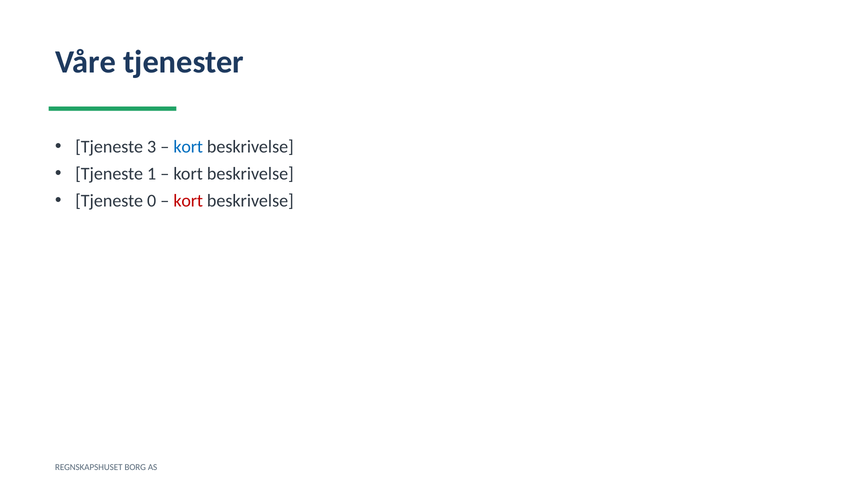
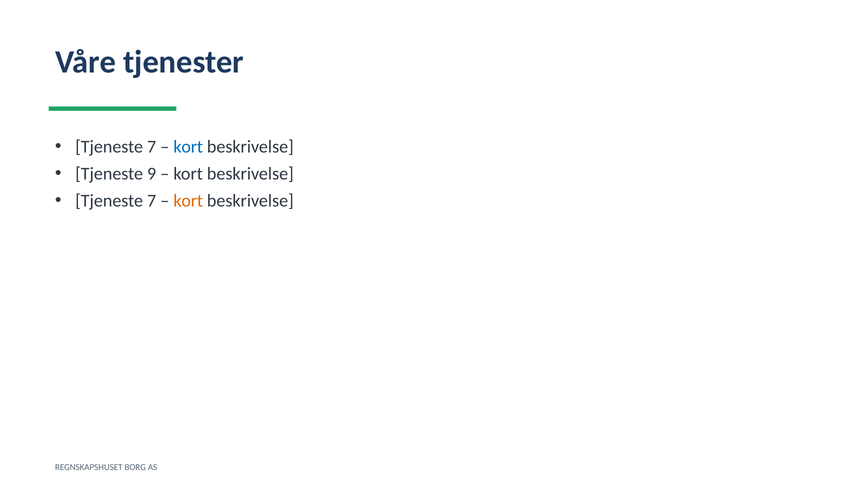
3 at (152, 147): 3 -> 7
1: 1 -> 9
0 at (152, 201): 0 -> 7
kort at (188, 201) colour: red -> orange
